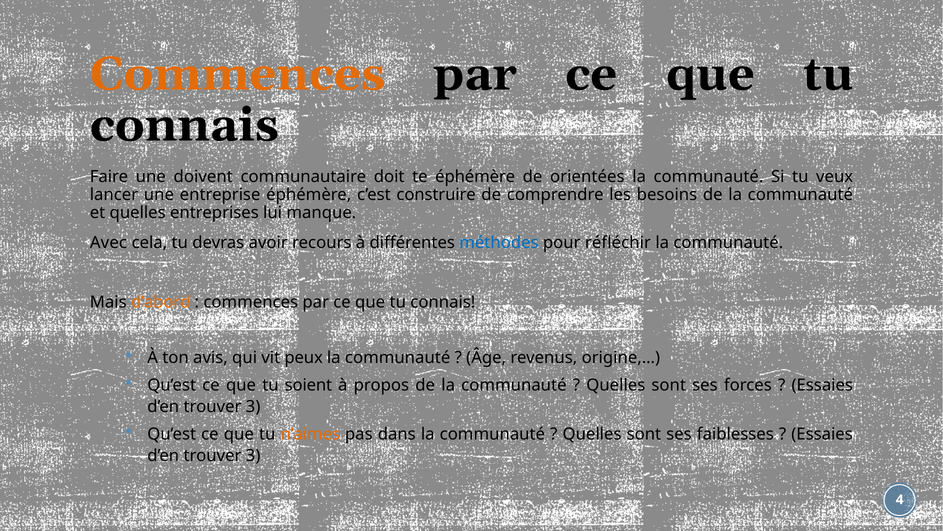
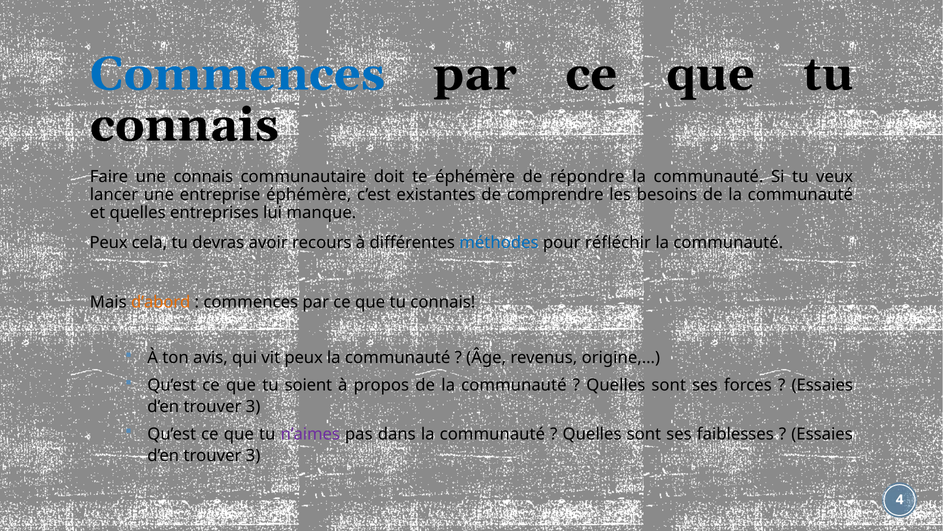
Commences at (237, 74) colour: orange -> blue
une doivent: doivent -> connais
orientées: orientées -> répondre
construire: construire -> existantes
Avec at (108, 242): Avec -> Peux
n’aimes colour: orange -> purple
